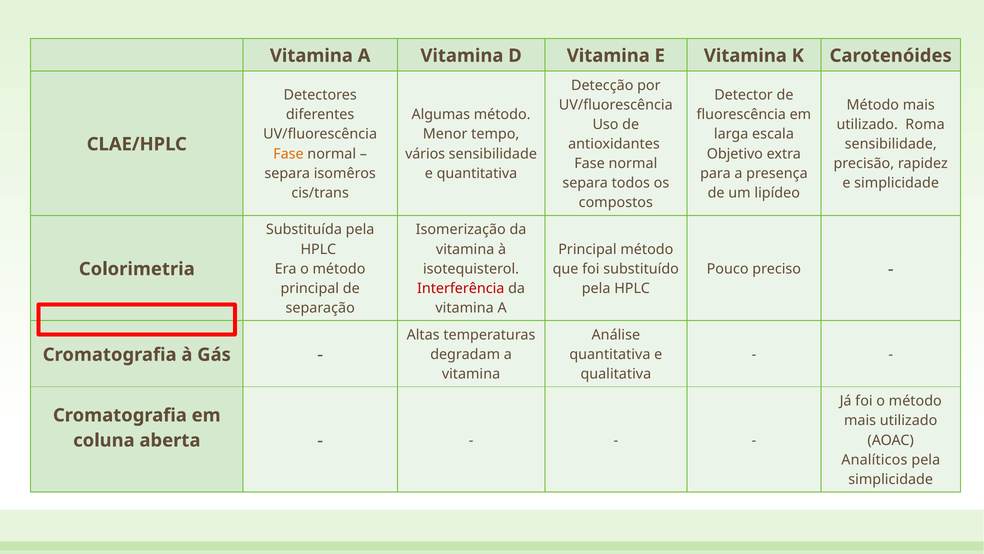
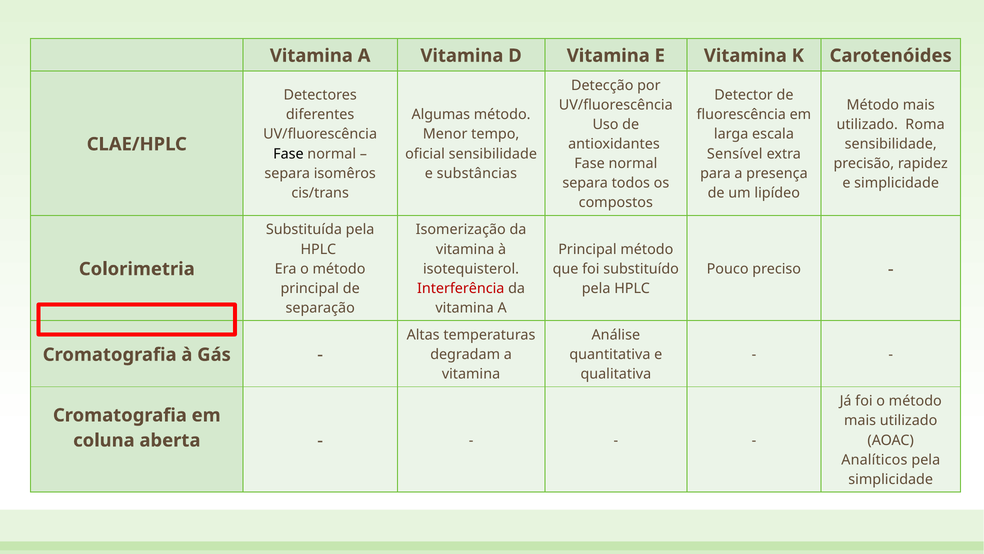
Fase at (288, 154) colour: orange -> black
vários: vários -> oficial
Objetivo: Objetivo -> Sensível
e quantitativa: quantitativa -> substâncias
